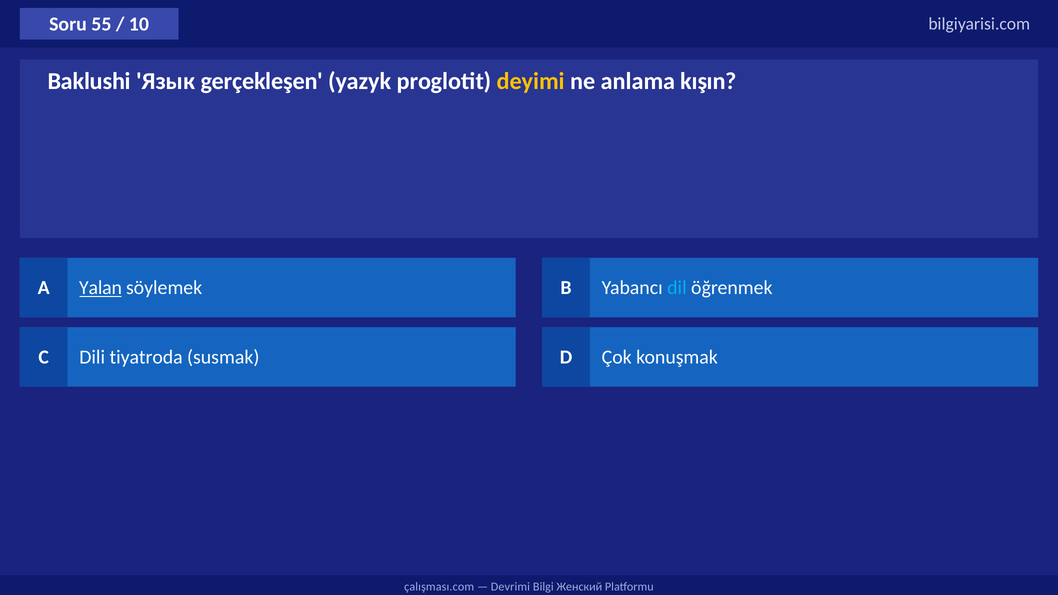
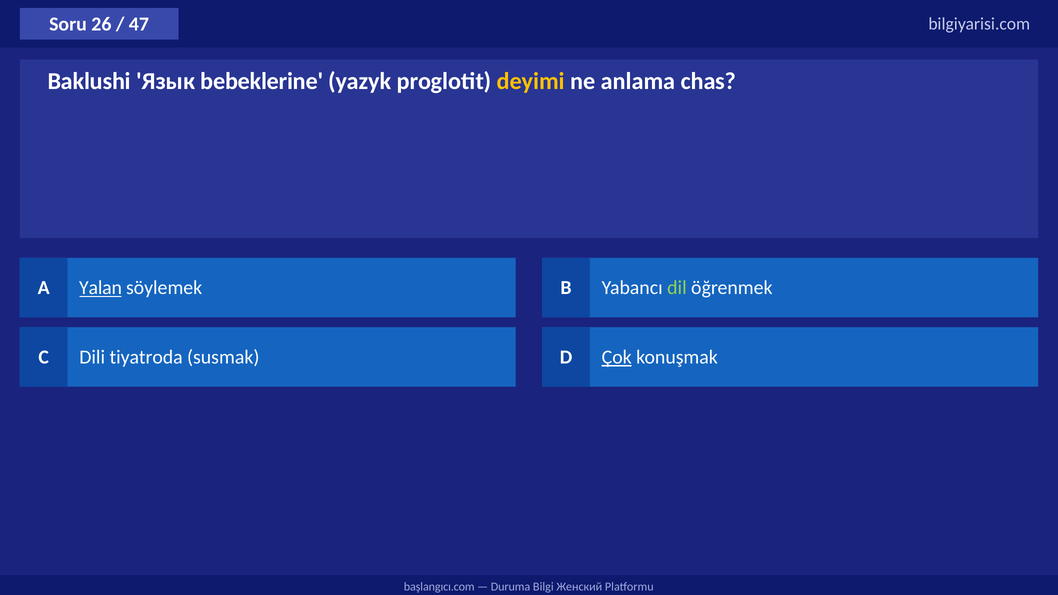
55: 55 -> 26
10: 10 -> 47
gerçekleşen: gerçekleşen -> bebeklerine
kışın: kışın -> chas
dil colour: light blue -> light green
Çok underline: none -> present
çalışması.com: çalışması.com -> başlangıcı.com
Devrimi: Devrimi -> Duruma
